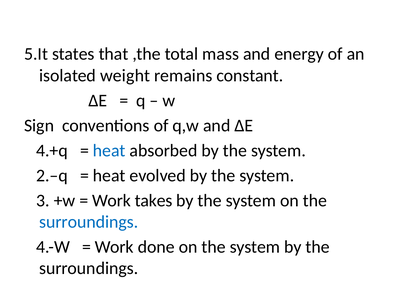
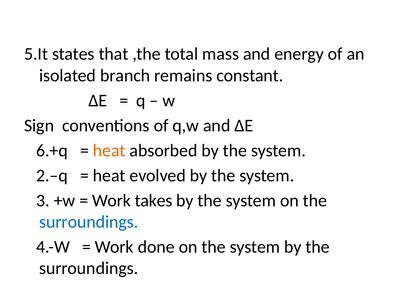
weight: weight -> branch
4.+q: 4.+q -> 6.+q
heat at (109, 150) colour: blue -> orange
